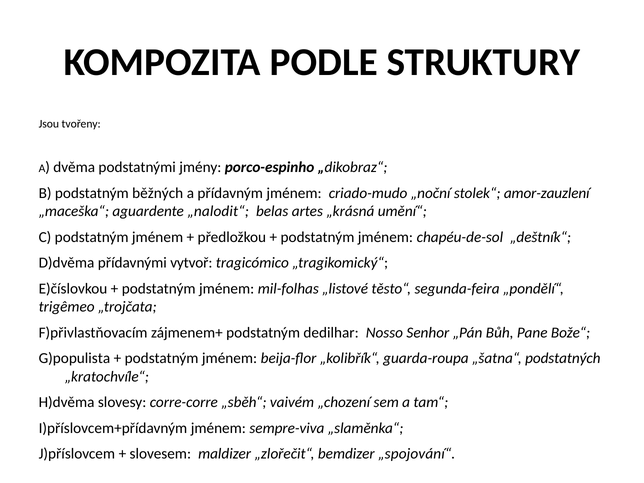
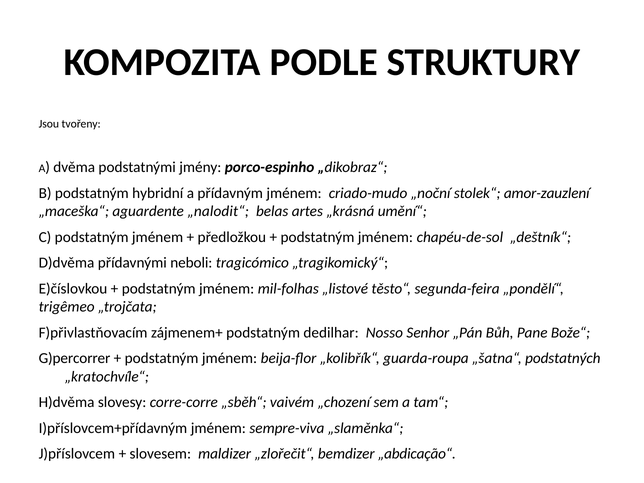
běžných: běžných -> hybridní
vytvoř: vytvoř -> neboli
G)populista: G)populista -> G)percorrer
„spojování“: „spojování“ -> „abdicação“
